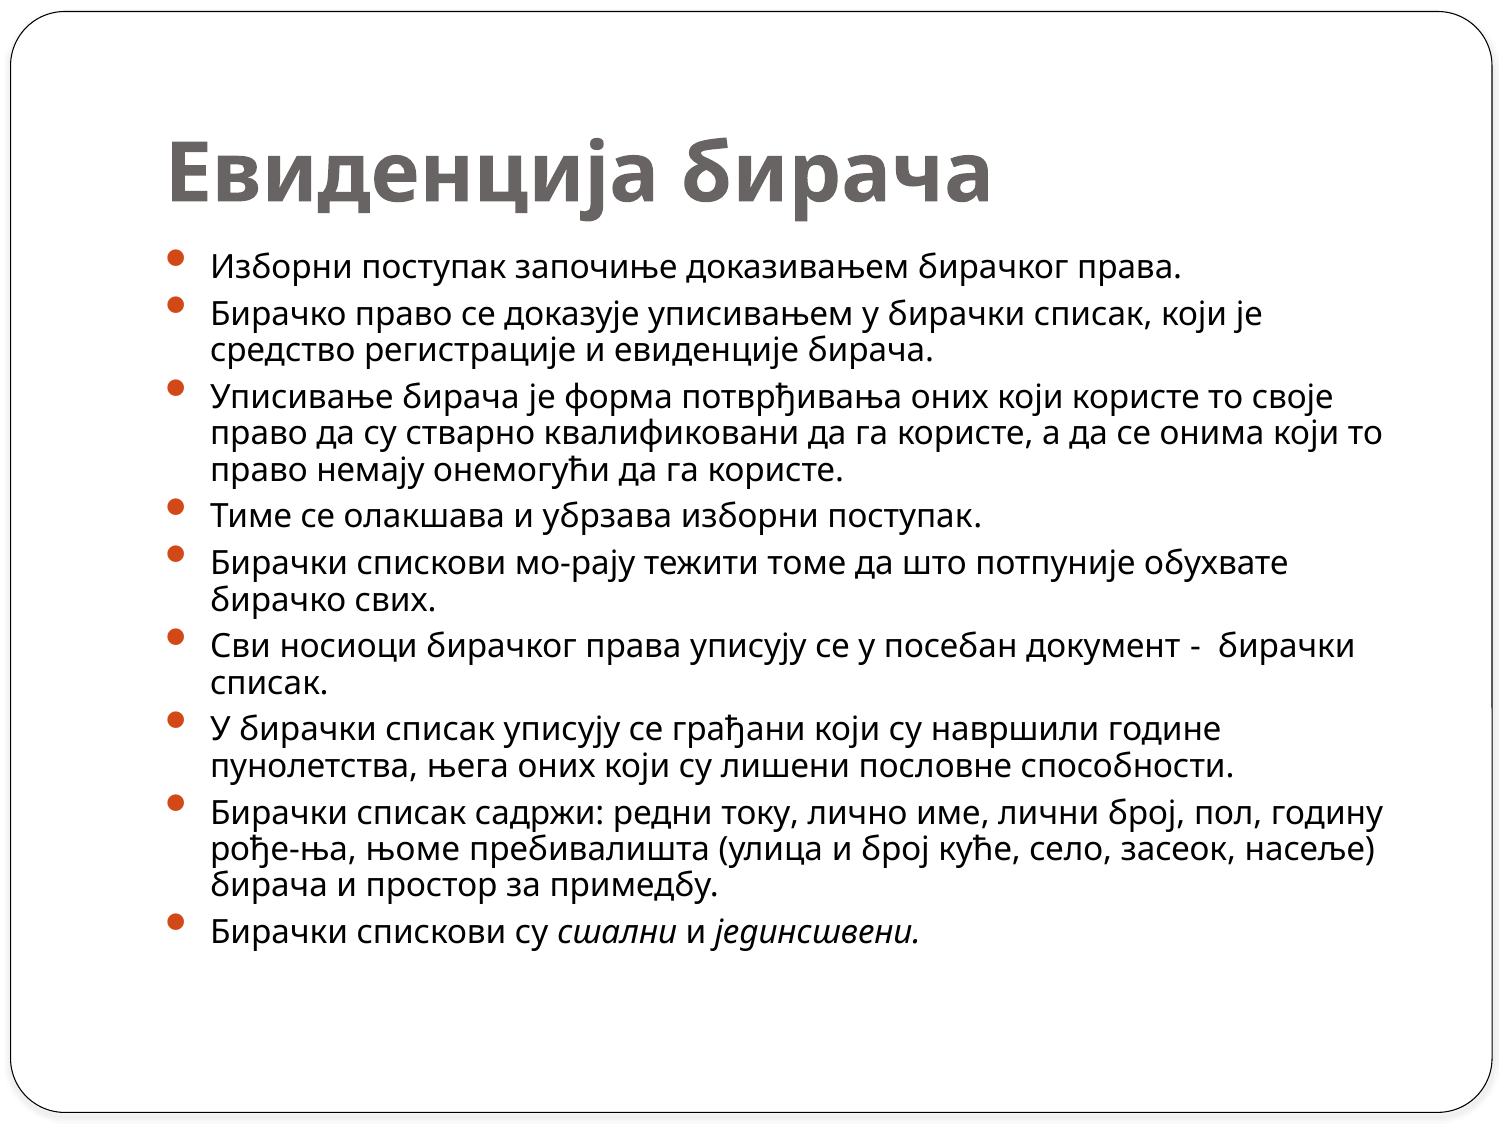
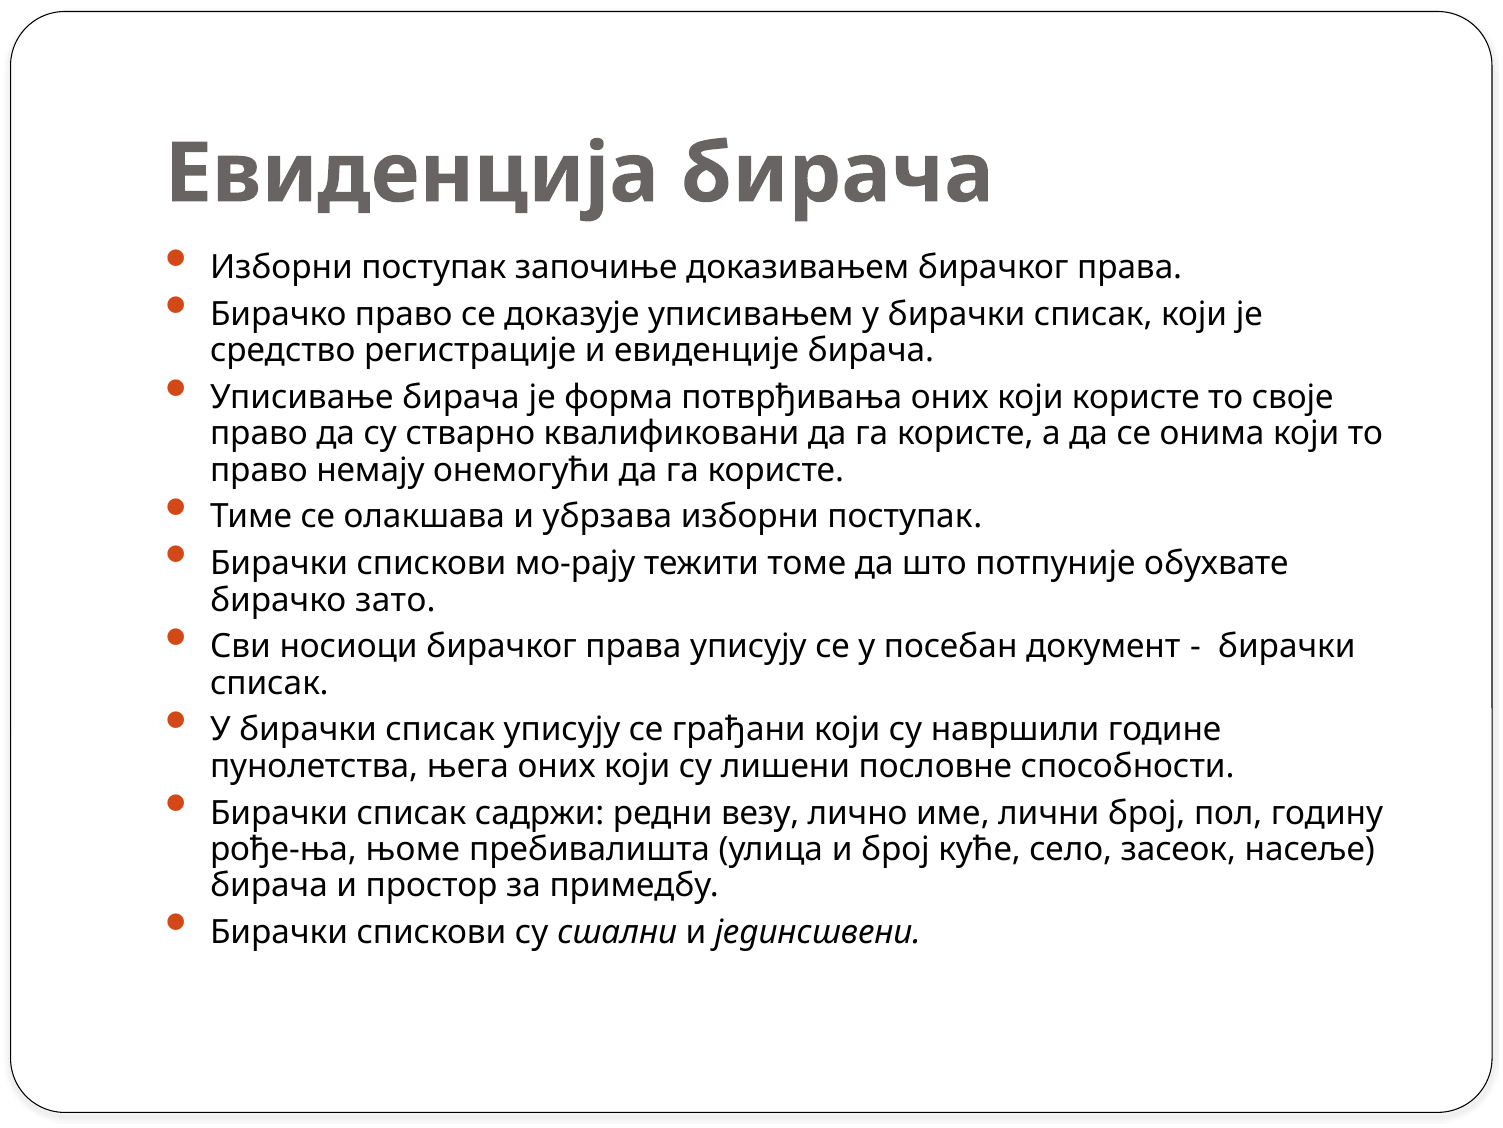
свих: свих -> зато
току: току -> везу
